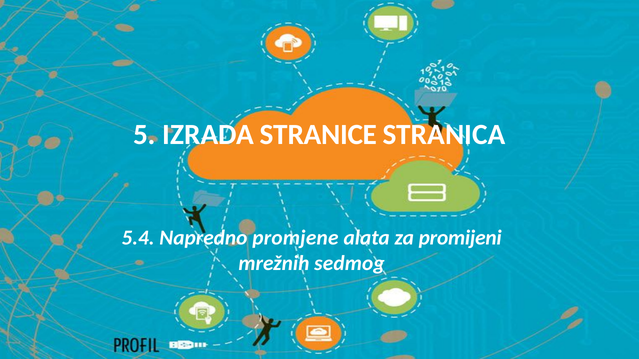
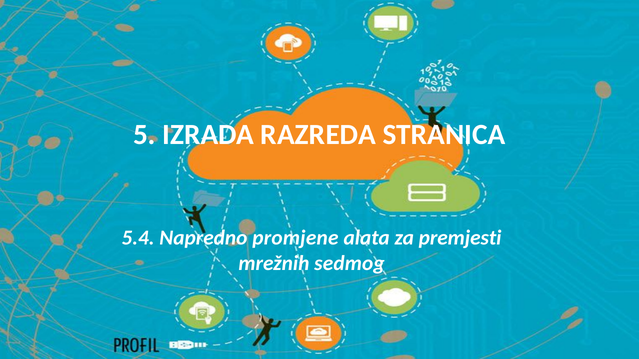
STRANICE: STRANICE -> RAZREDA
promijeni: promijeni -> premjesti
